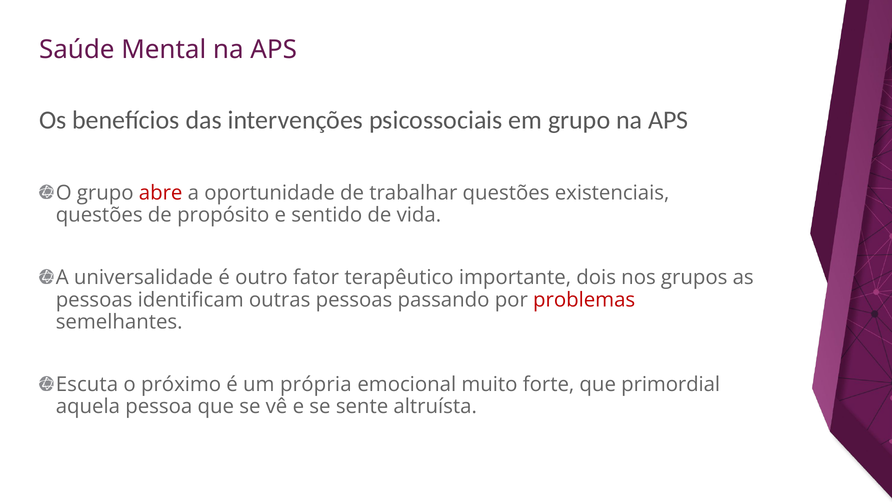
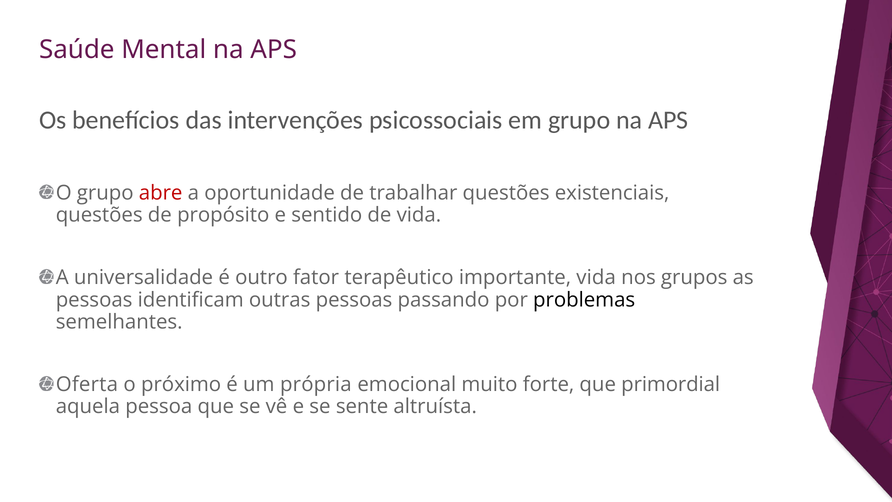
importante dois: dois -> vida
problemas colour: red -> black
Escuta: Escuta -> Oferta
